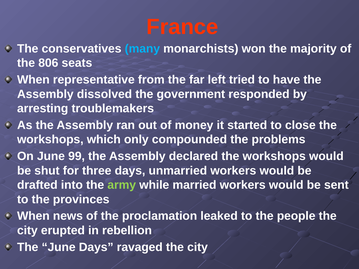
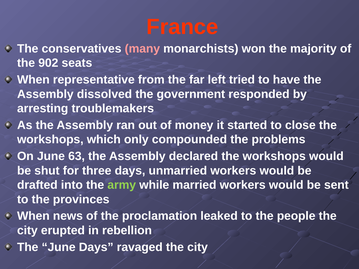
many colour: light blue -> pink
806: 806 -> 902
99: 99 -> 63
